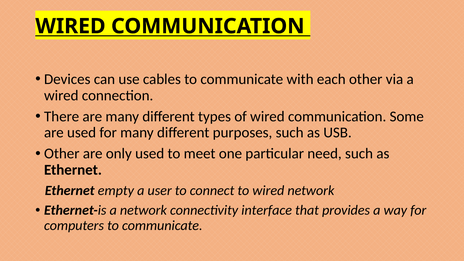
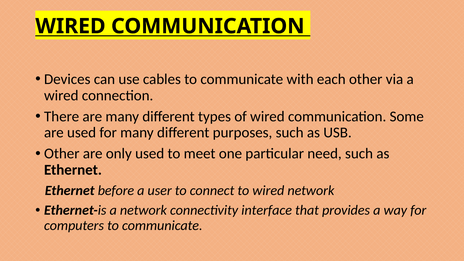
empty: empty -> before
